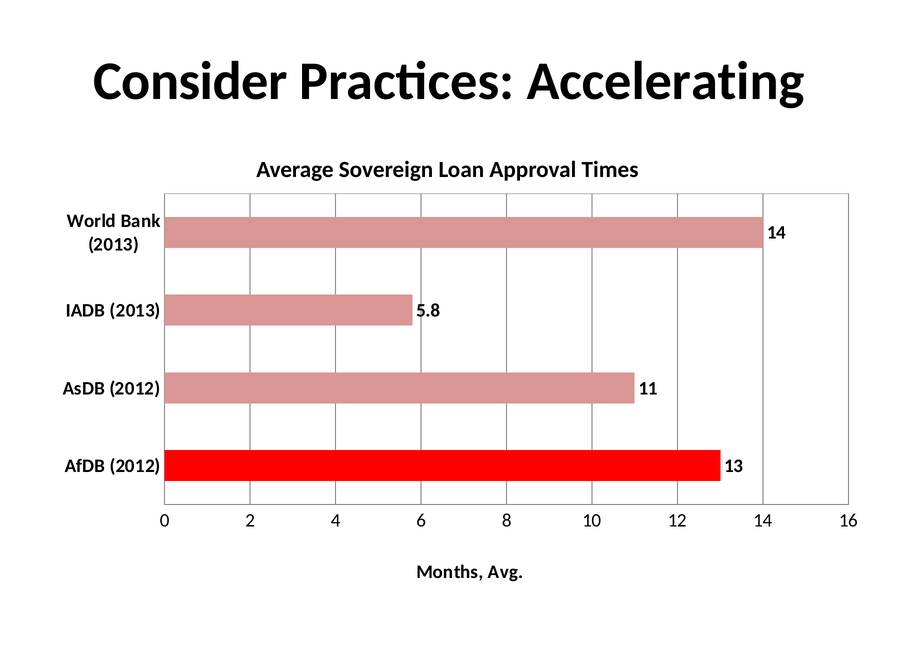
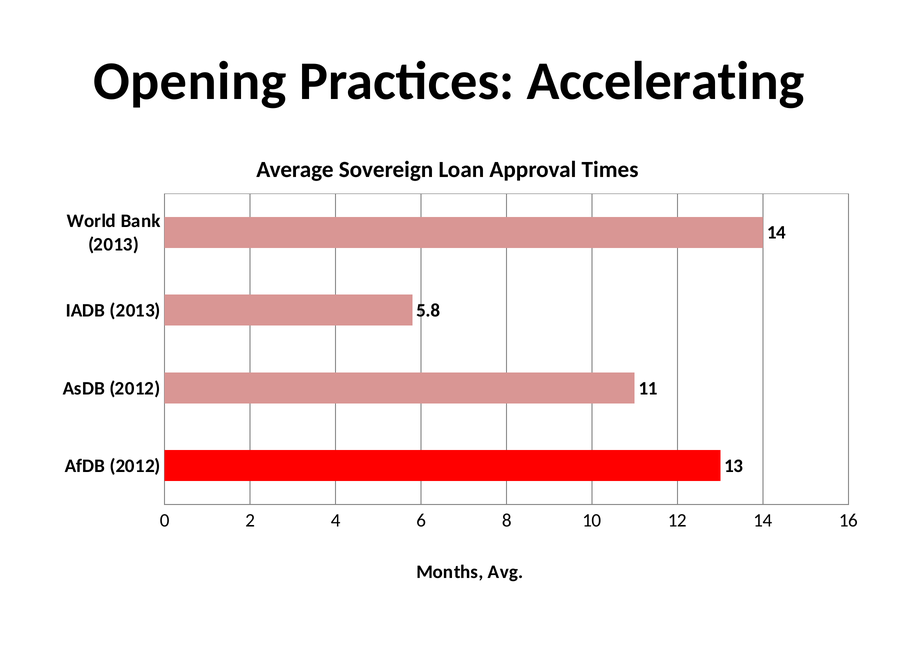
Consider: Consider -> Opening
